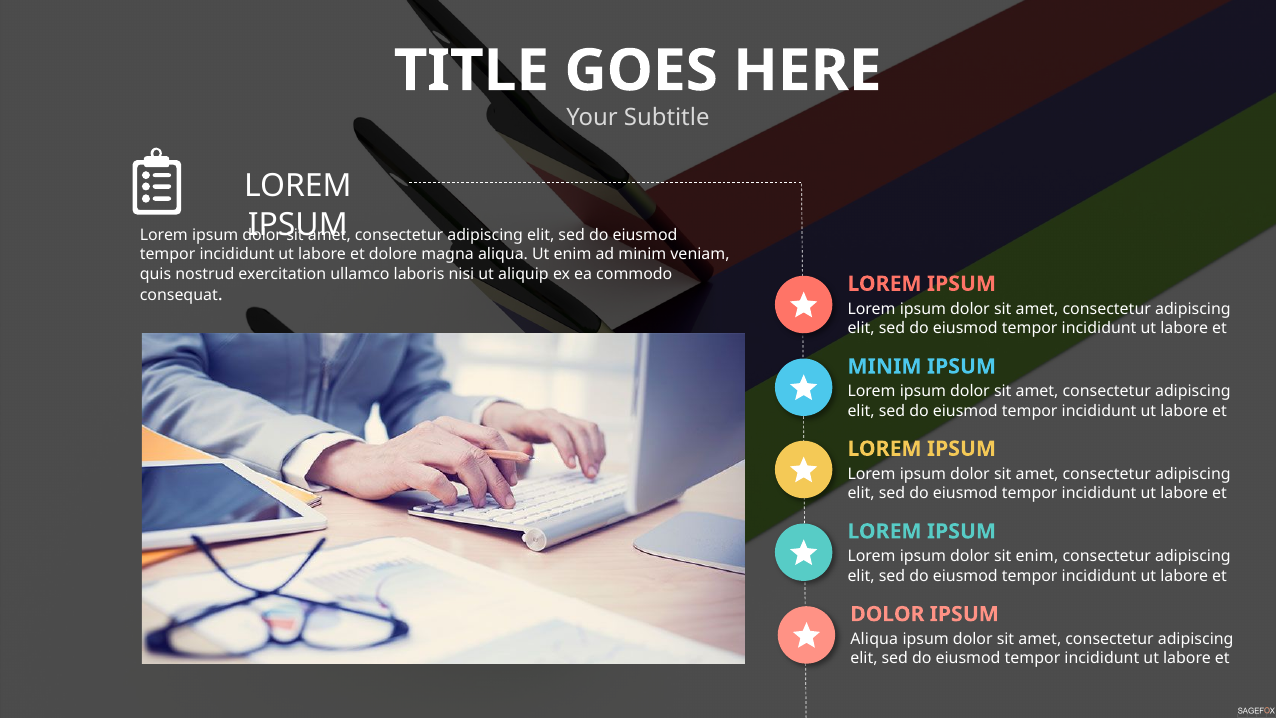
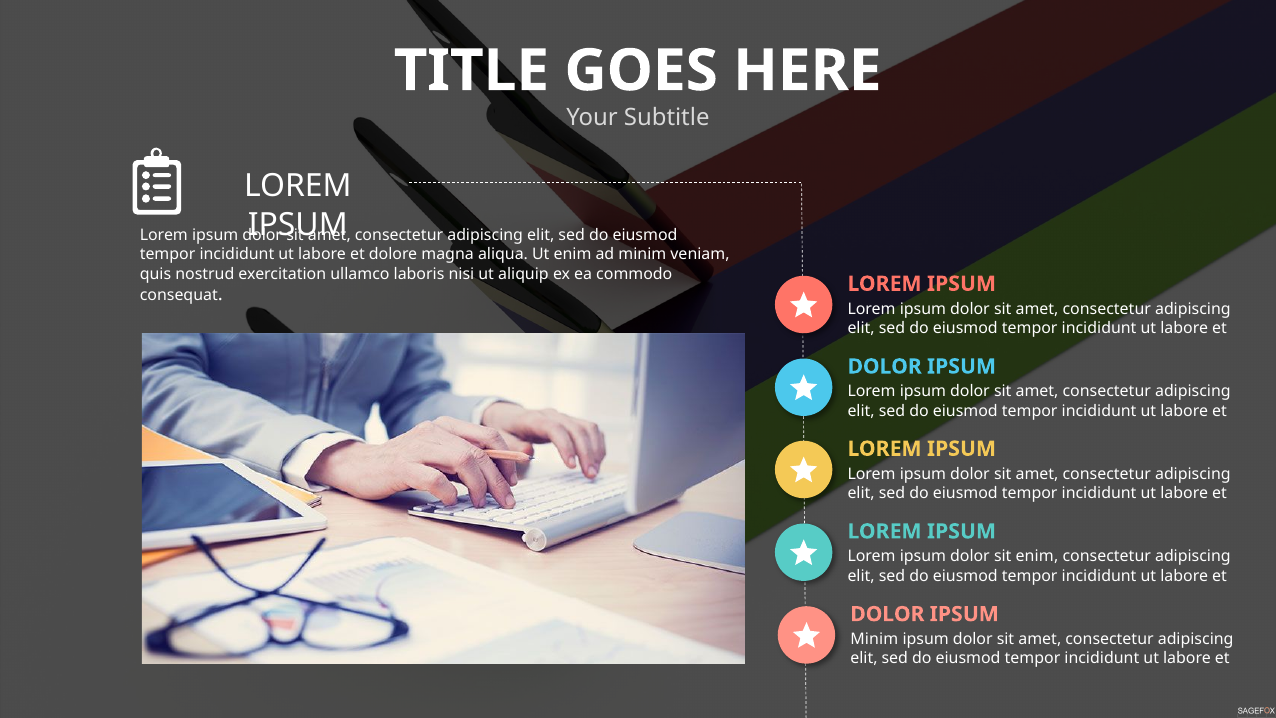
MINIM at (884, 366): MINIM -> DOLOR
Aliqua at (874, 639): Aliqua -> Minim
